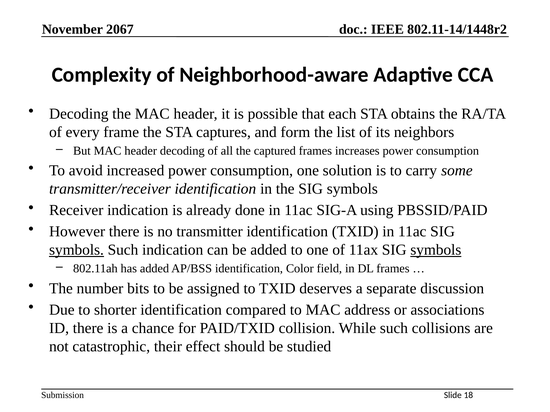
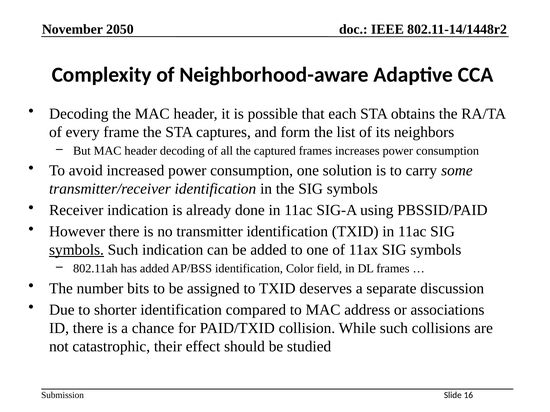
2067: 2067 -> 2050
symbols at (436, 250) underline: present -> none
18: 18 -> 16
